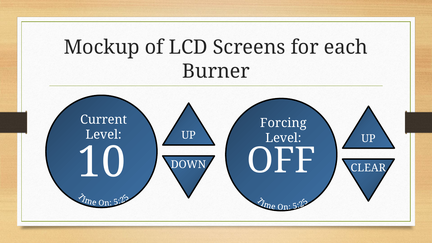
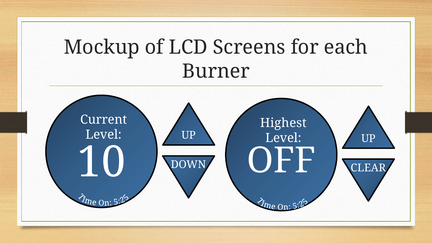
Forcing: Forcing -> Highest
